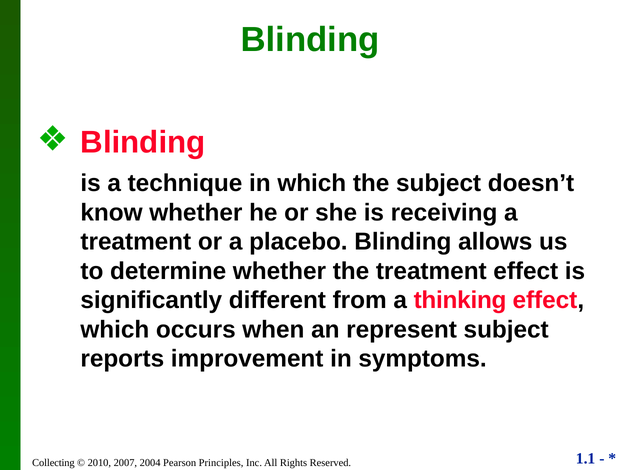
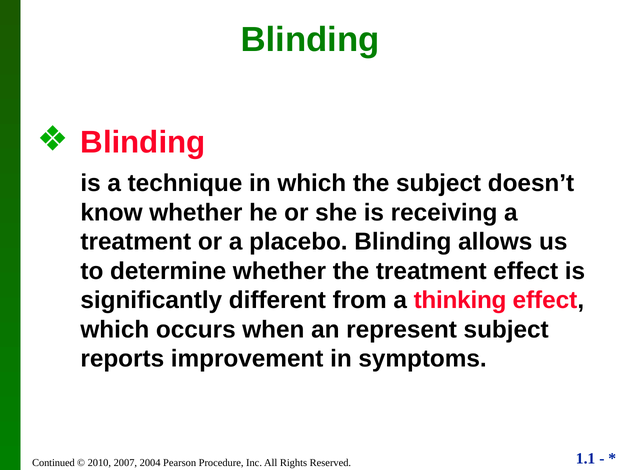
Collecting: Collecting -> Continued
Principles: Principles -> Procedure
